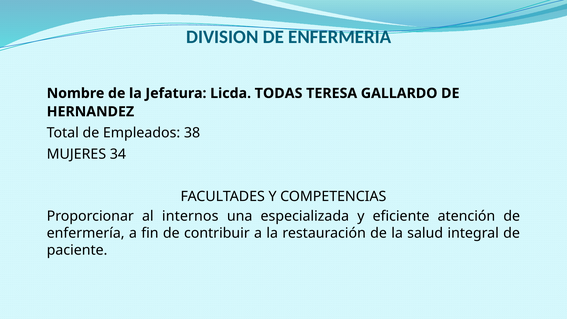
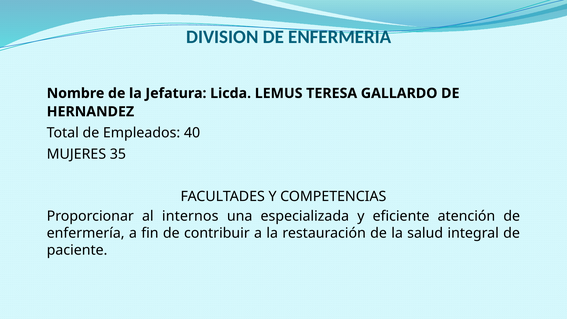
TODAS: TODAS -> LEMUS
38: 38 -> 40
34: 34 -> 35
